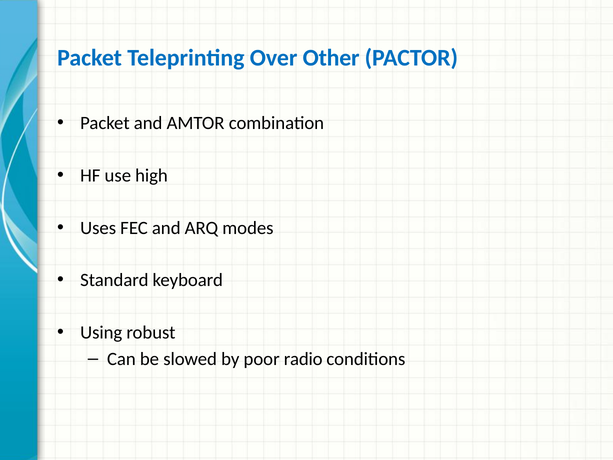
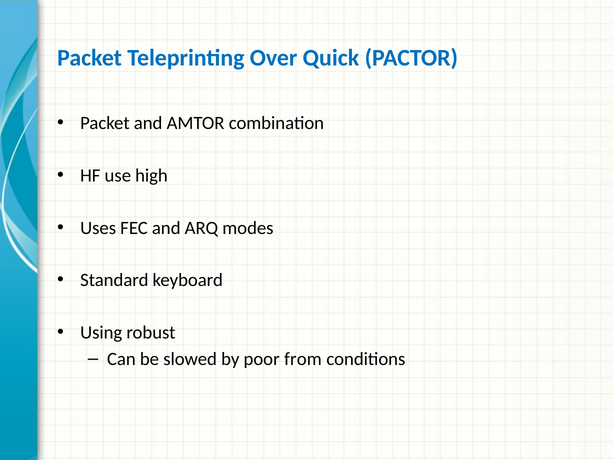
Other: Other -> Quick
radio: radio -> from
